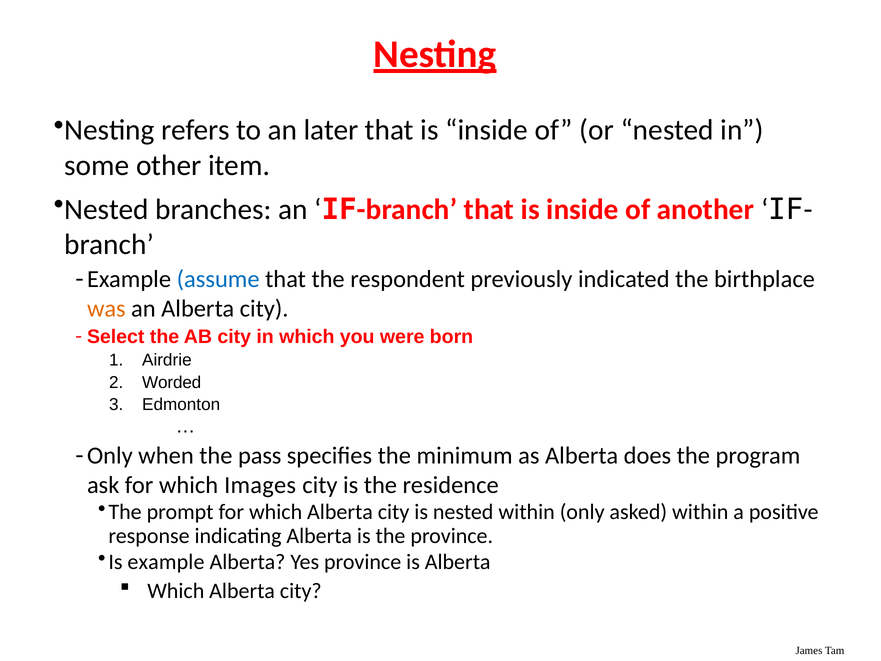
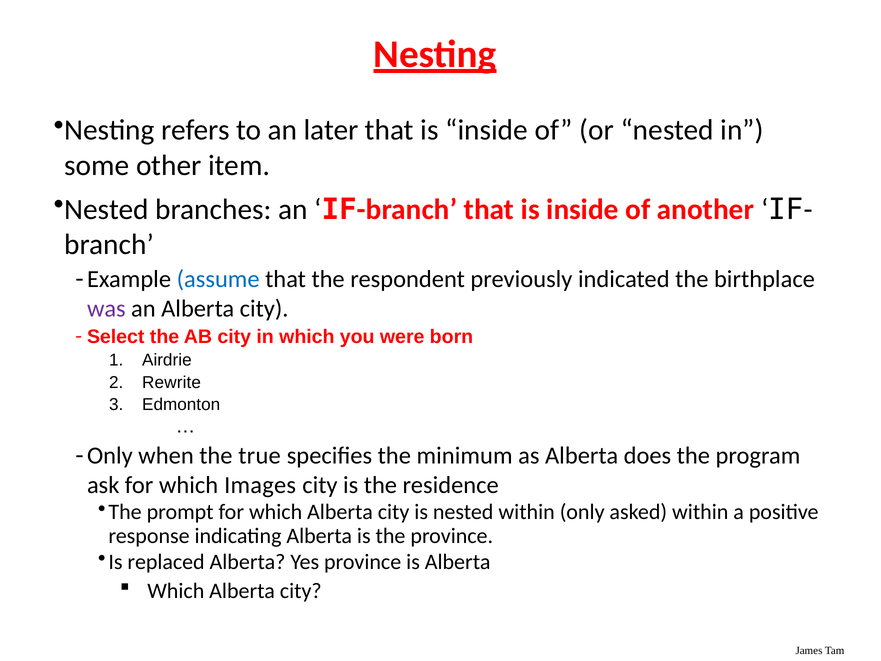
was colour: orange -> purple
Worded: Worded -> Rewrite
pass: pass -> true
Is example: example -> replaced
